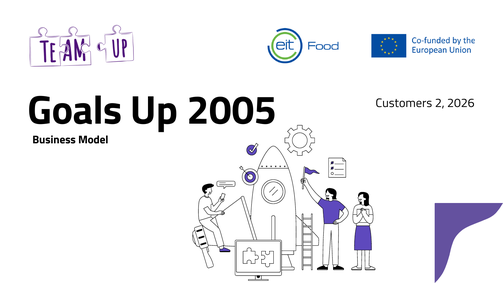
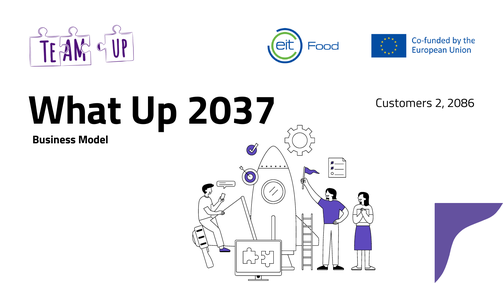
Goals: Goals -> What
2005: 2005 -> 2037
2026: 2026 -> 2086
